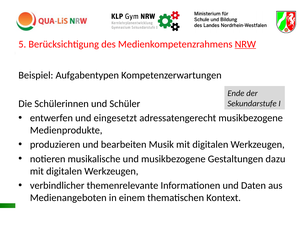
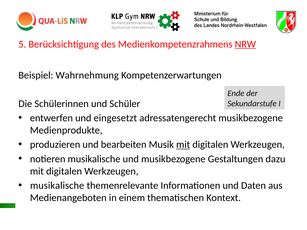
Aufgabentypen: Aufgabentypen -> Wahrnehmung
mit at (183, 145) underline: none -> present
verbindlicher at (57, 186): verbindlicher -> musikalische
